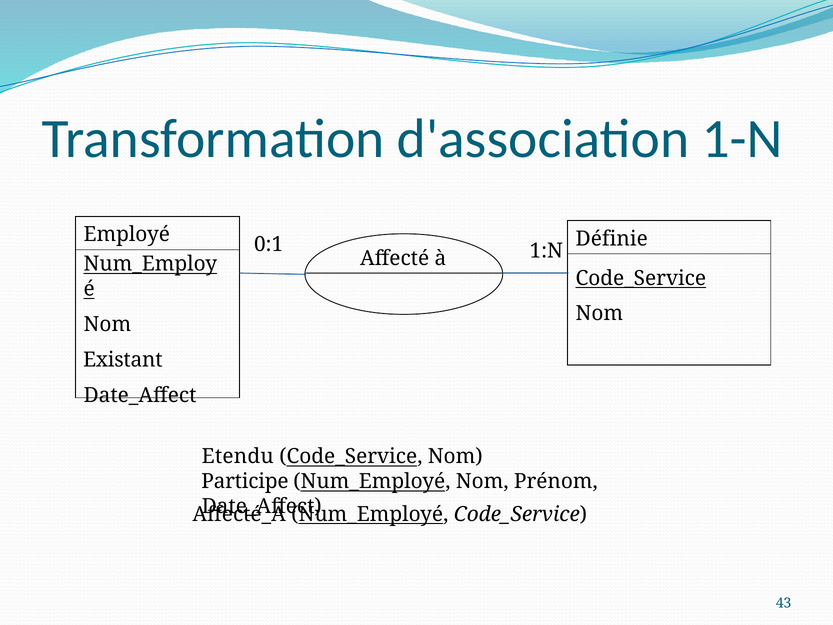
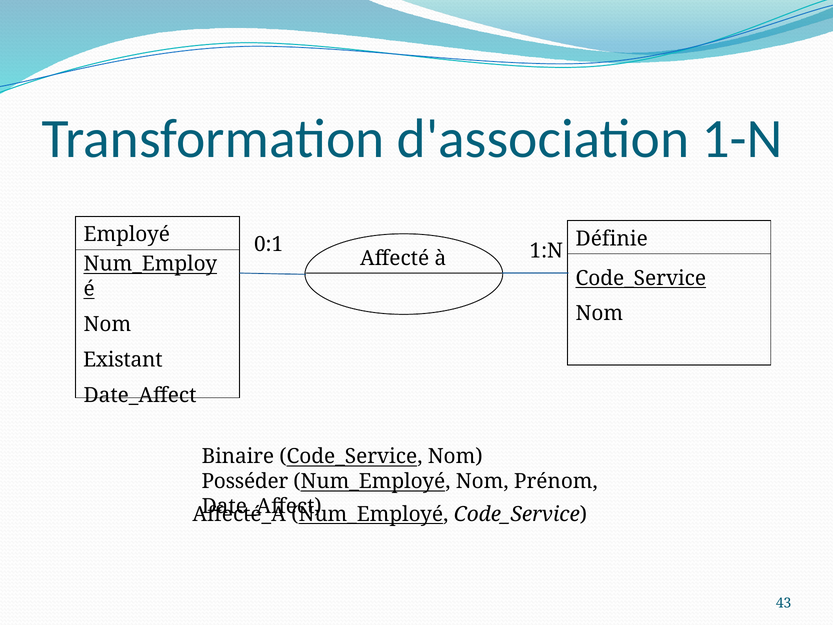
Etendu: Etendu -> Binaire
Participe: Participe -> Posséder
